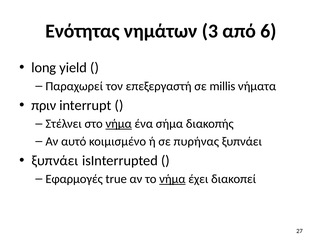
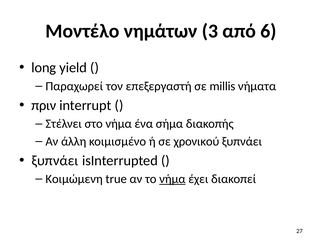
Ενότητας: Ενότητας -> Μοντέλο
νήμα at (119, 124) underline: present -> none
αυτό: αυτό -> άλλη
πυρήνας: πυρήνας -> χρονικού
Εφαρμογές: Εφαρμογές -> Κοιμώμενη
